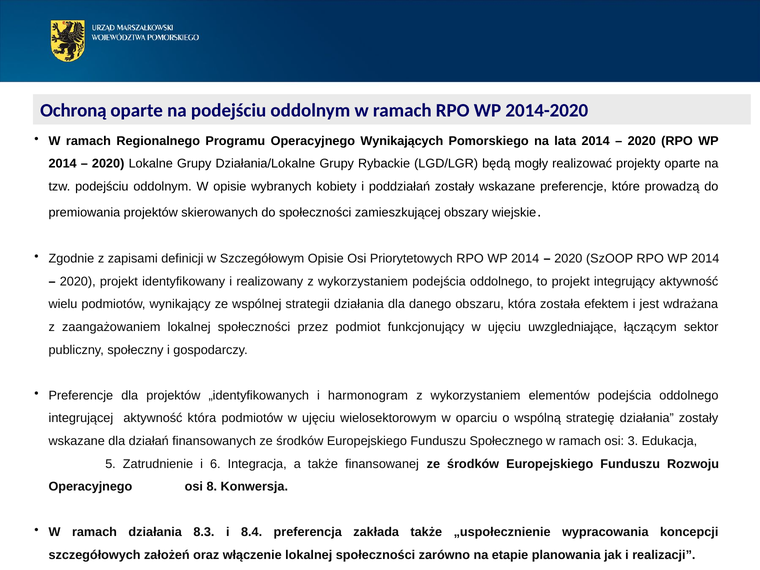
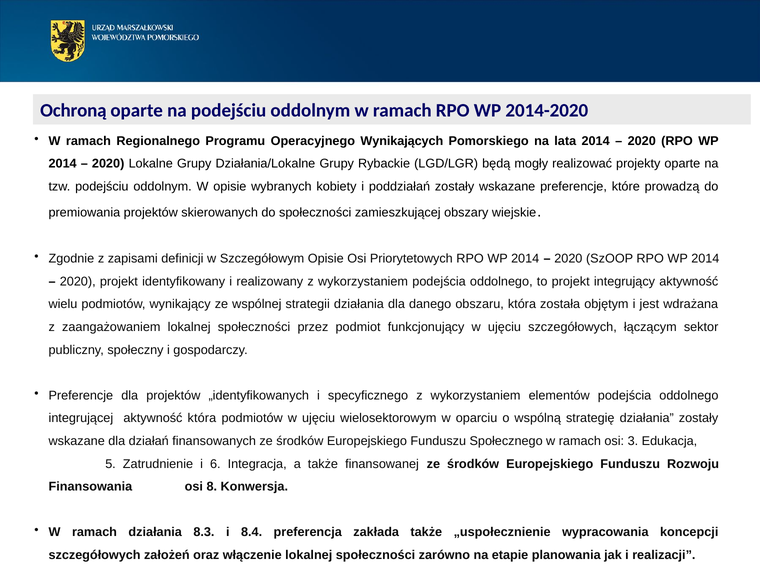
efektem: efektem -> objętym
ujęciu uwzgledniające: uwzgledniające -> szczegółowych
harmonogram: harmonogram -> specyficznego
Operacyjnego at (90, 487): Operacyjnego -> Finansowania
